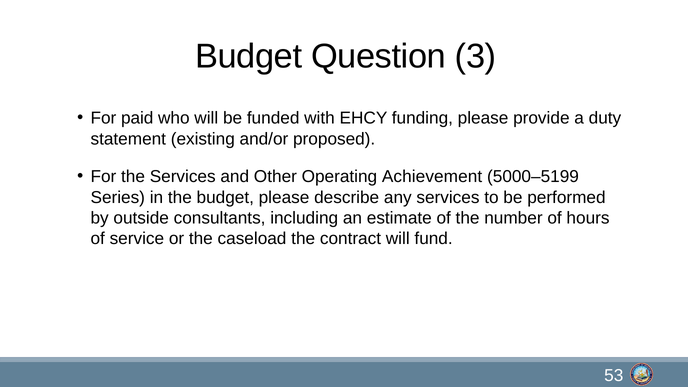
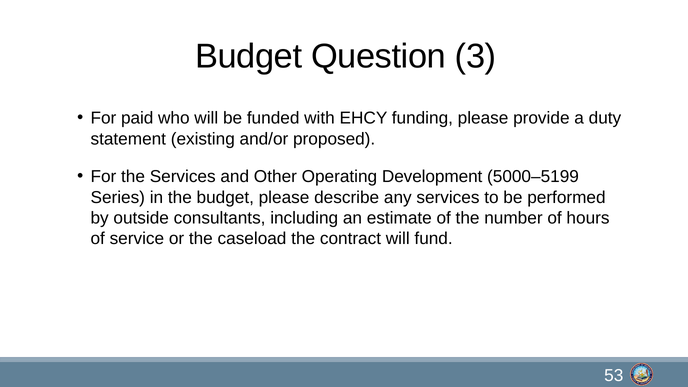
Achievement: Achievement -> Development
